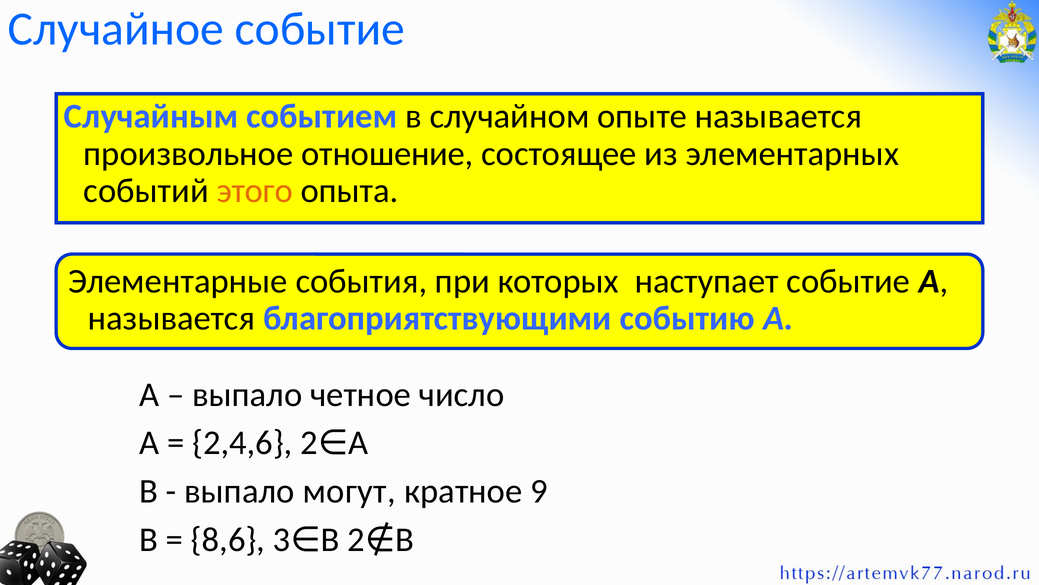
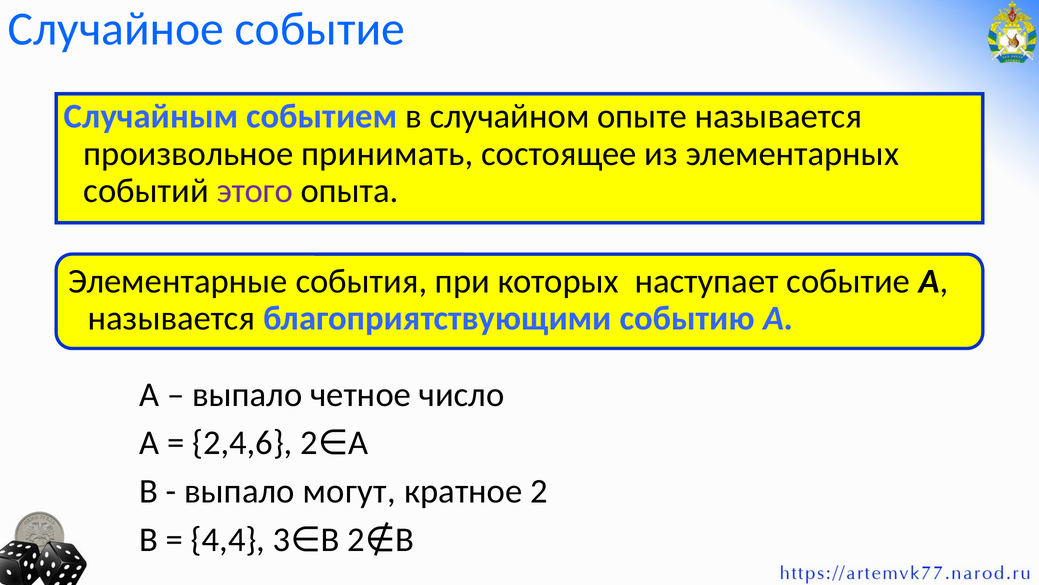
отношение: отношение -> принимать
этого colour: orange -> purple
кратное 9: 9 -> 2
8,6: 8,6 -> 4,4
